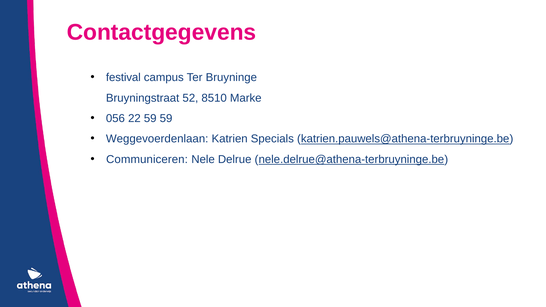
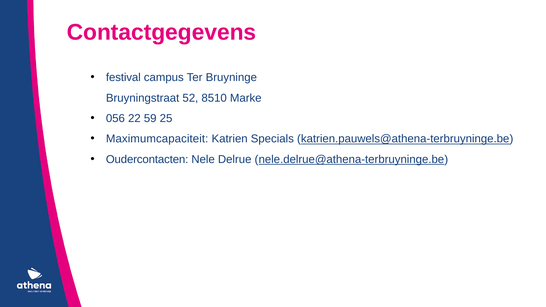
59 59: 59 -> 25
Weggevoerdenlaan: Weggevoerdenlaan -> Maximumcapaciteit
Communiceren: Communiceren -> Oudercontacten
